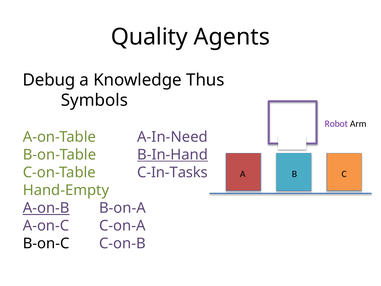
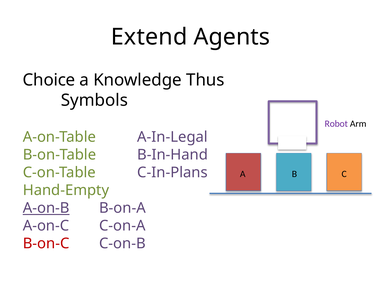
Quality: Quality -> Extend
Debug: Debug -> Choice
A-In-Need: A-In-Need -> A-In-Legal
B-In-Hand underline: present -> none
C-In-Tasks: C-In-Tasks -> C-In-Plans
B-on-C colour: black -> red
